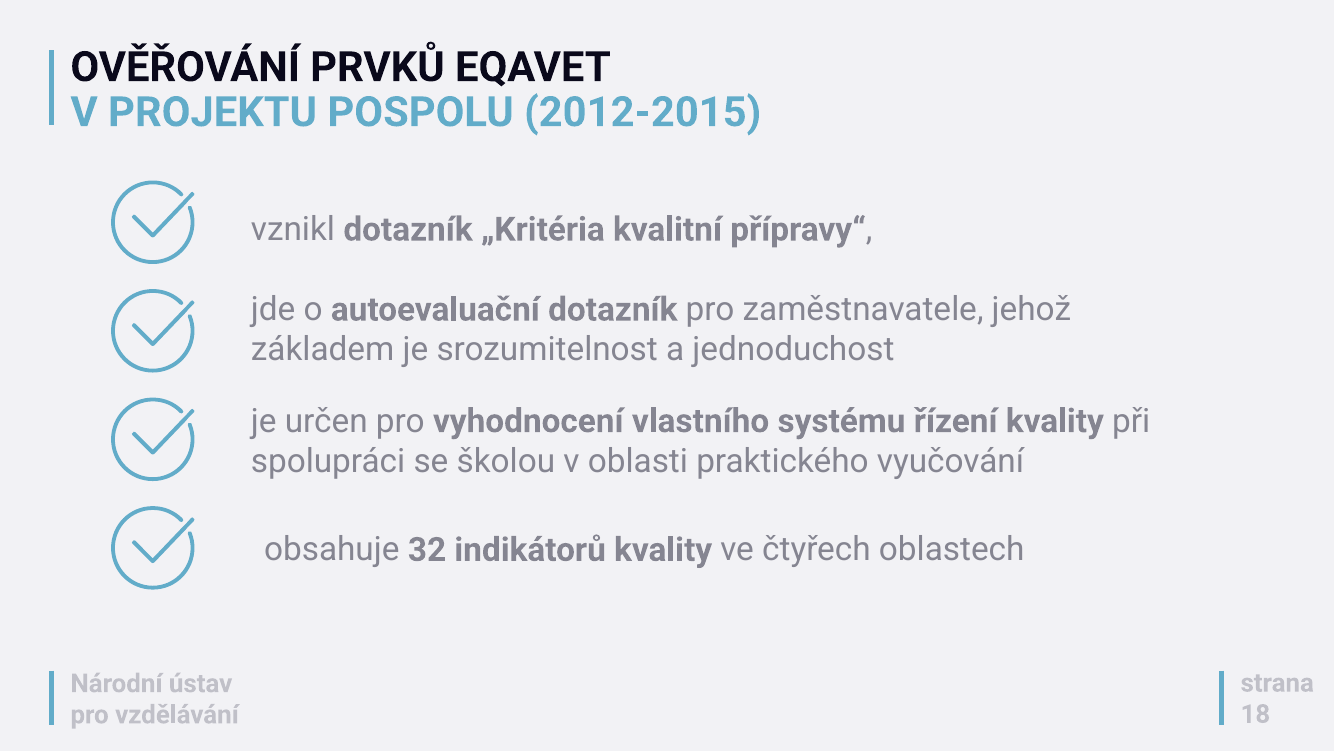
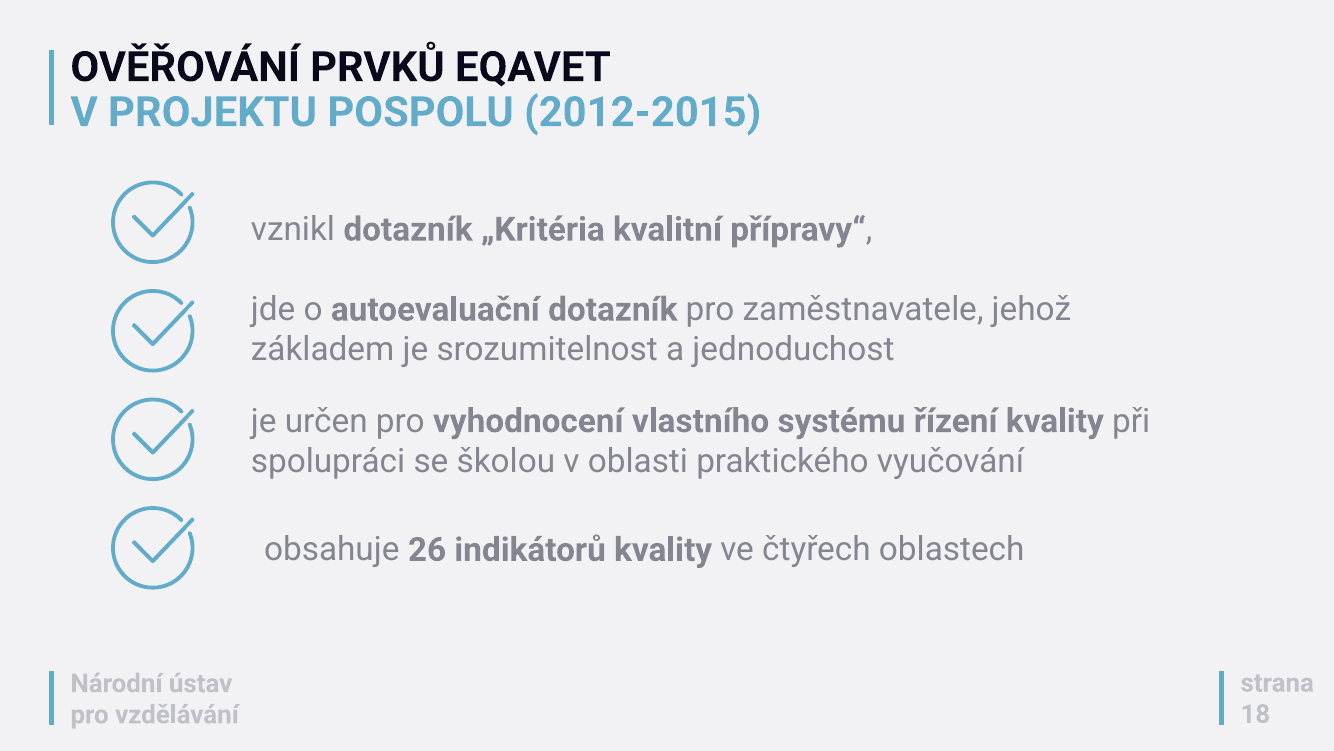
32: 32 -> 26
